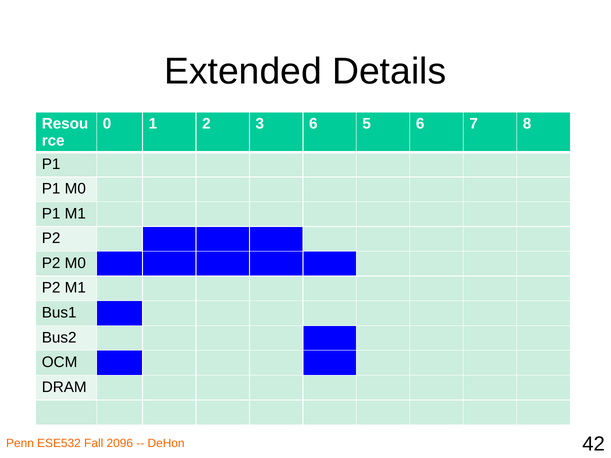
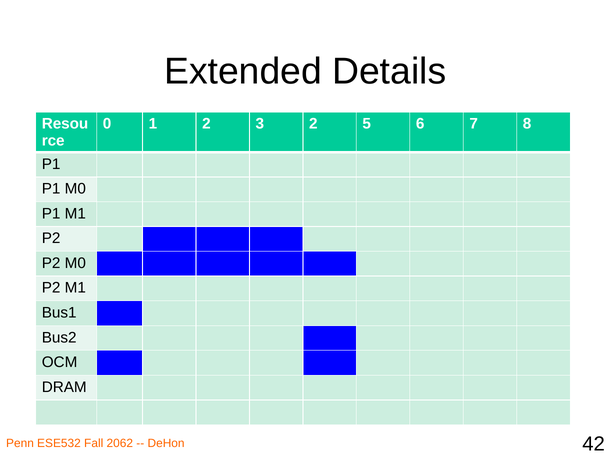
3 6: 6 -> 2
2096: 2096 -> 2062
